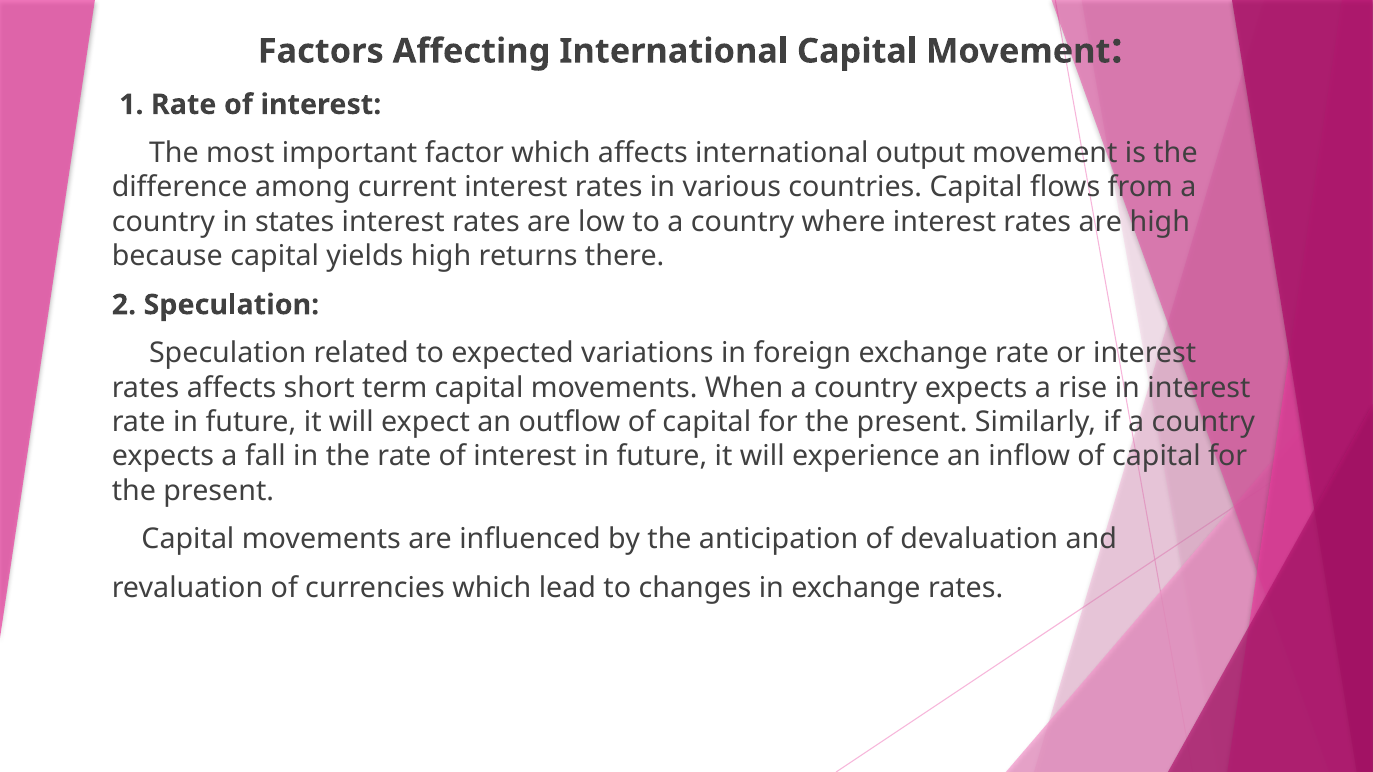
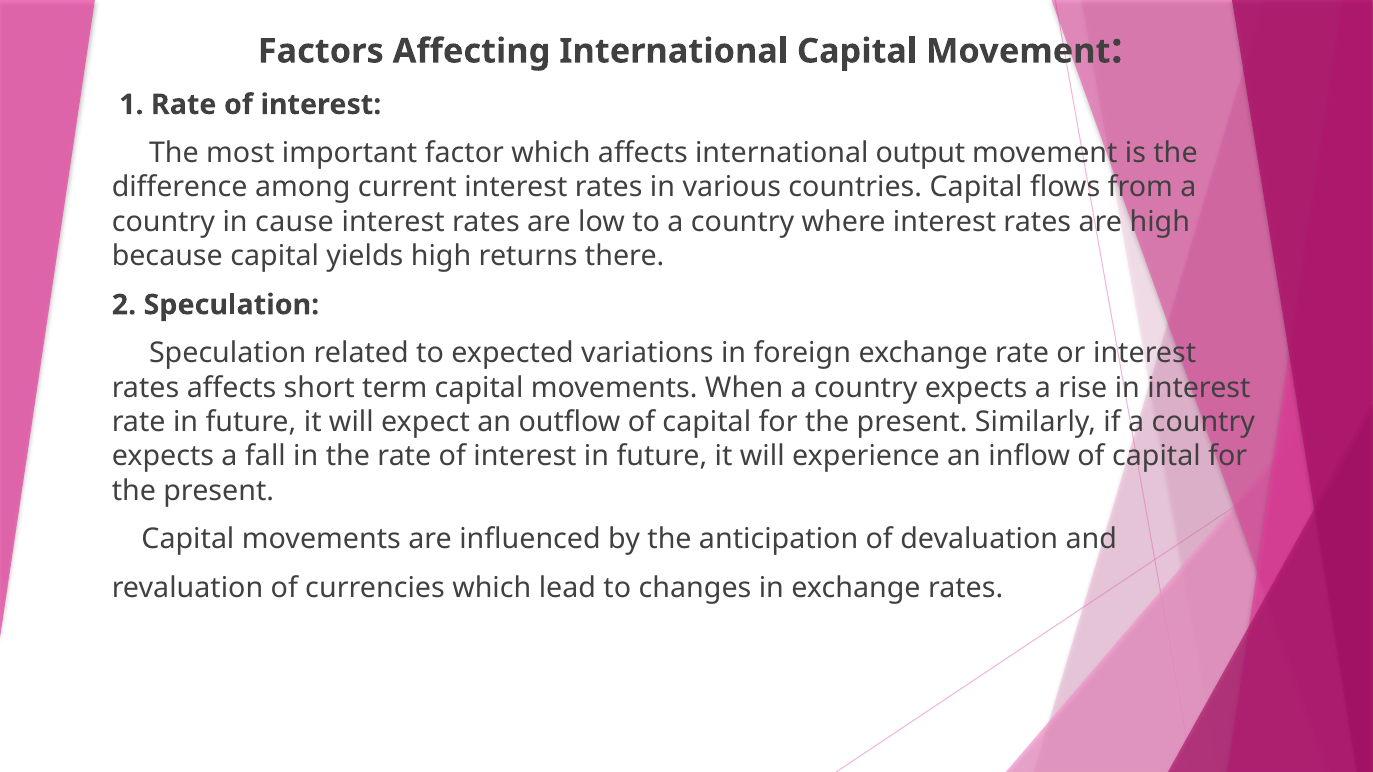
states: states -> cause
